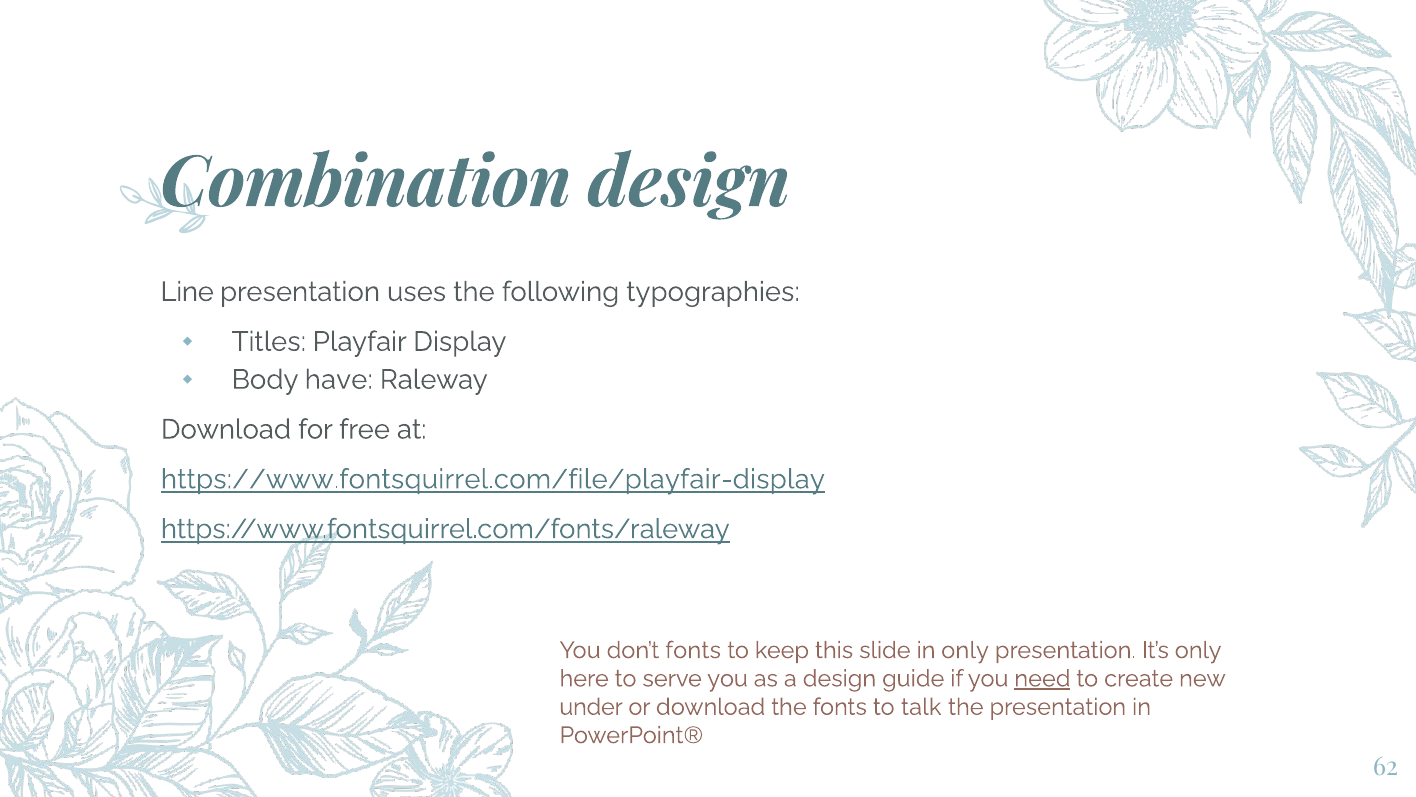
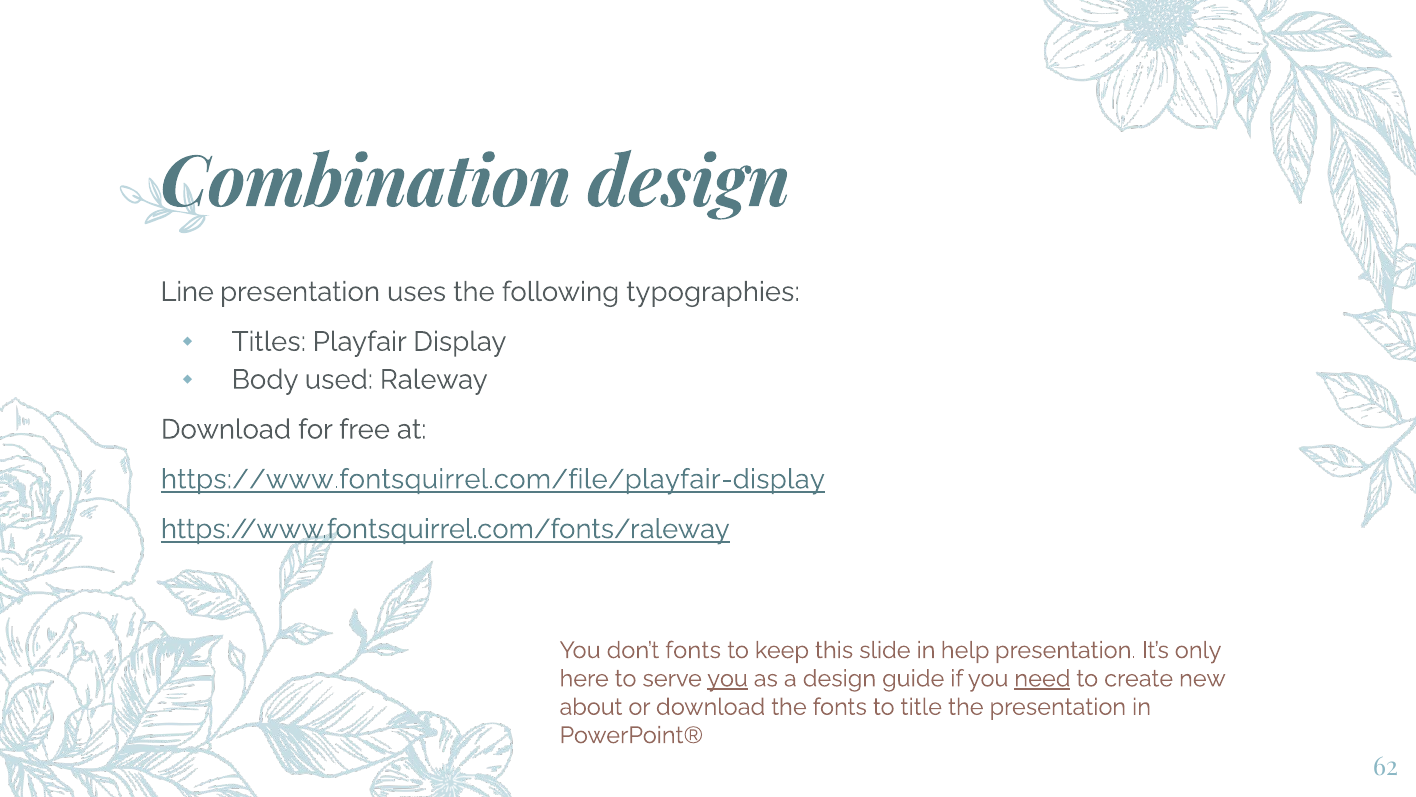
have: have -> used
in only: only -> help
you at (728, 678) underline: none -> present
under: under -> about
talk: talk -> title
